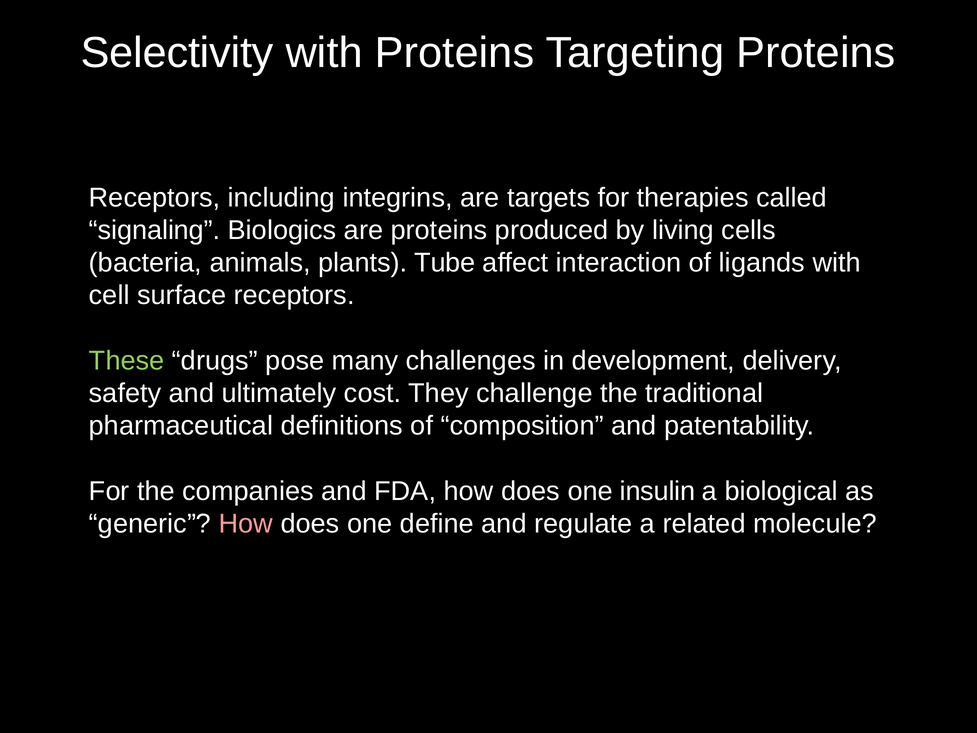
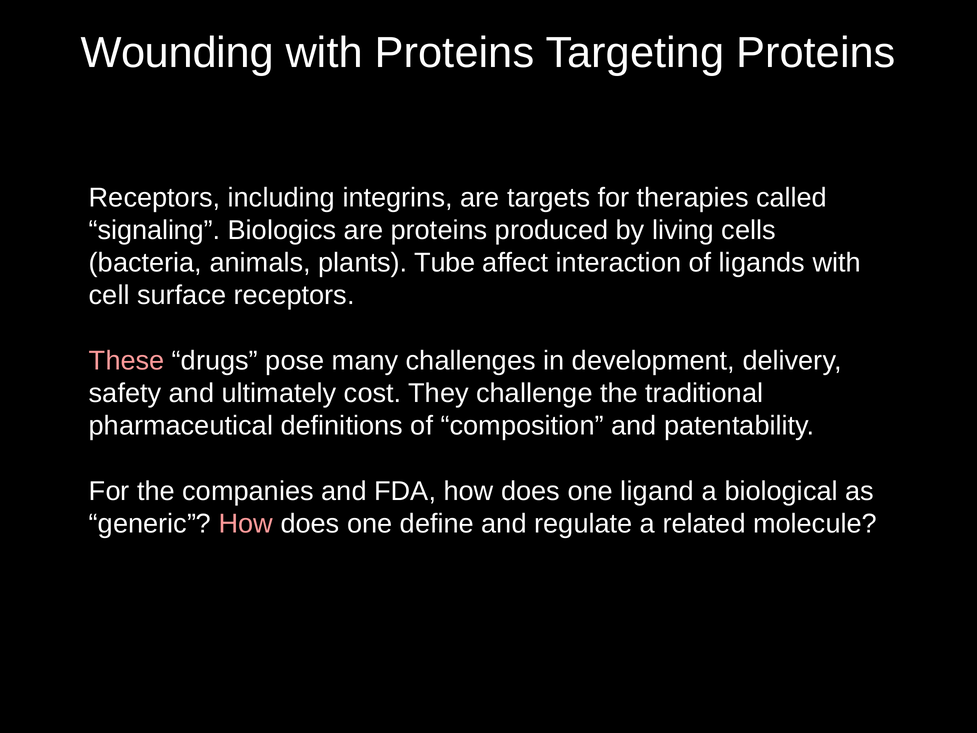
Selectivity: Selectivity -> Wounding
These colour: light green -> pink
insulin: insulin -> ligand
